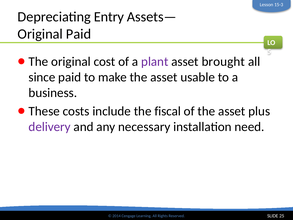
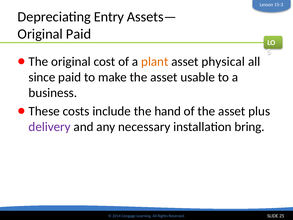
plant colour: purple -> orange
brought: brought -> physical
fiscal: fiscal -> hand
need: need -> bring
